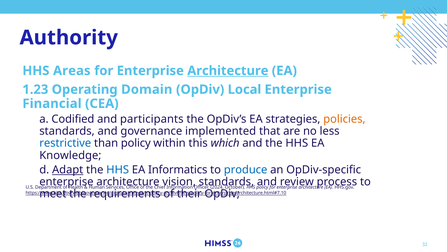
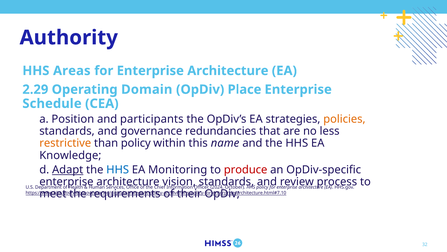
Architecture at (228, 71) underline: present -> none
1.23: 1.23 -> 2.29
Local: Local -> Place
Financial: Financial -> Schedule
Codified: Codified -> Position
implemented: implemented -> redundancies
restrictive colour: blue -> orange
which: which -> name
Informatics: Informatics -> Monitoring
produce colour: blue -> red
